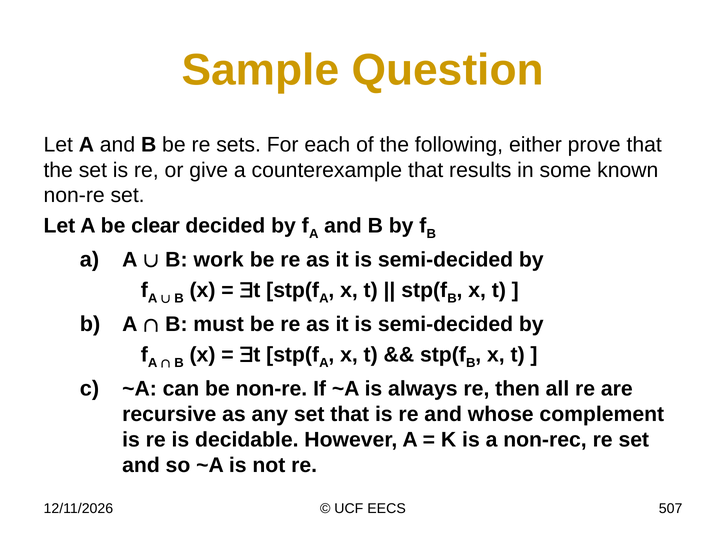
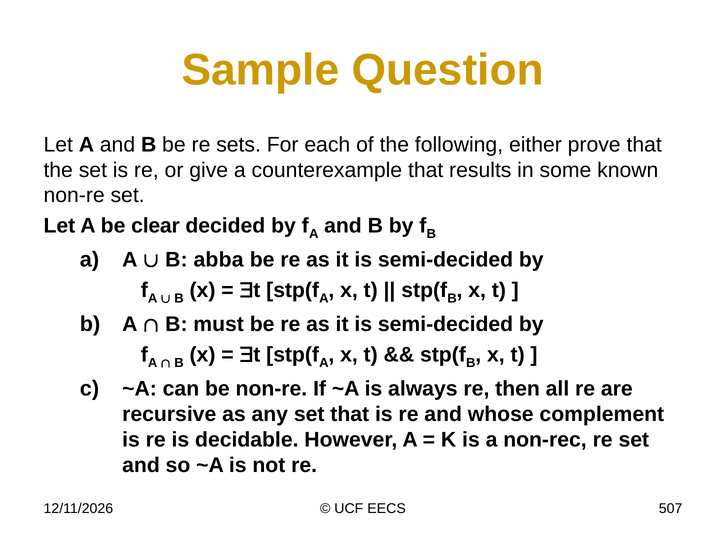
work: work -> abba
